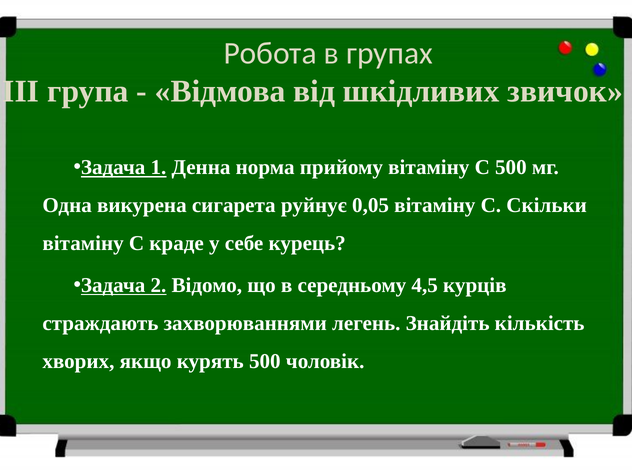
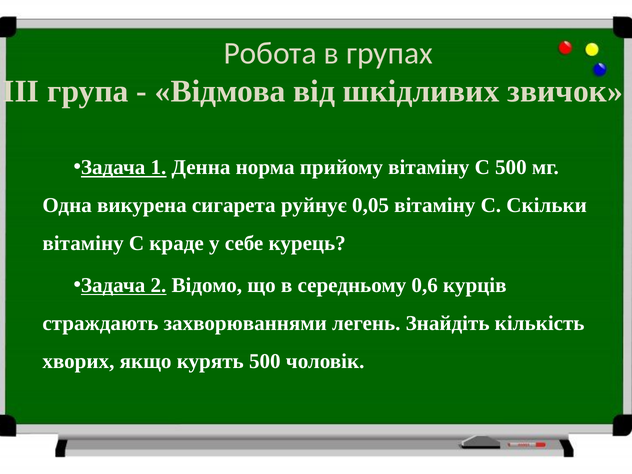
4,5: 4,5 -> 0,6
